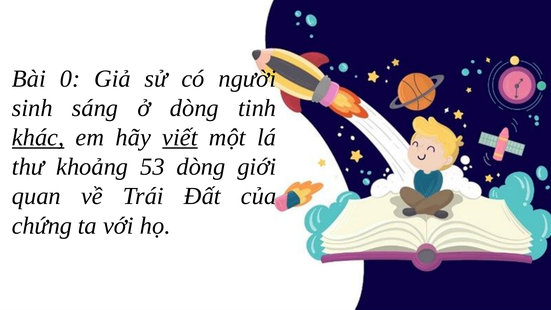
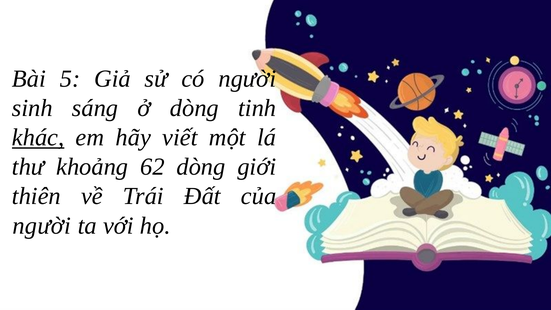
0: 0 -> 5
viết underline: present -> none
53: 53 -> 62
quan: quan -> thiên
chứng at (42, 226): chứng -> người
